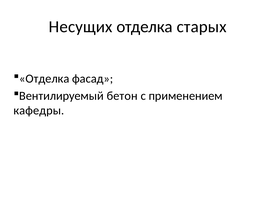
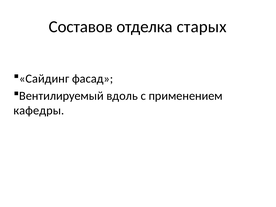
Несущих: Несущих -> Составов
Отделка at (44, 79): Отделка -> Сайдинг
бетон: бетон -> вдоль
